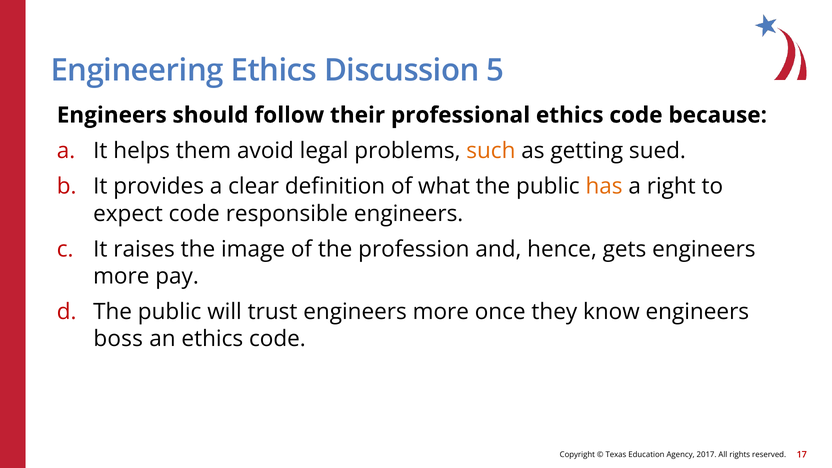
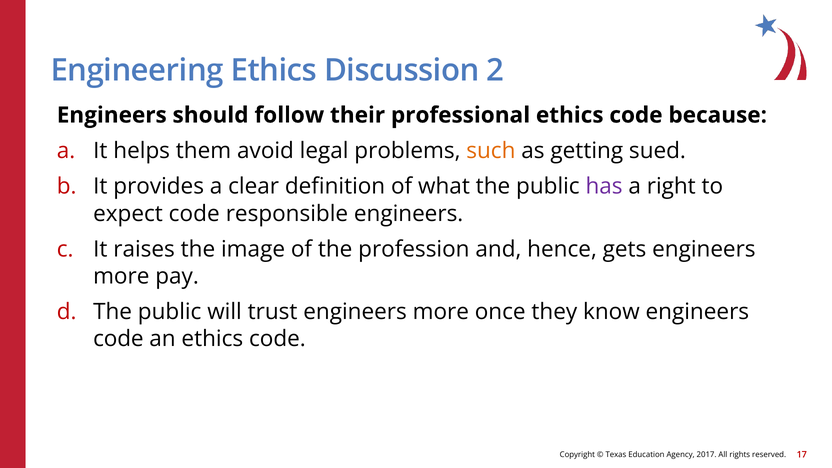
5: 5 -> 2
has colour: orange -> purple
boss at (118, 339): boss -> code
